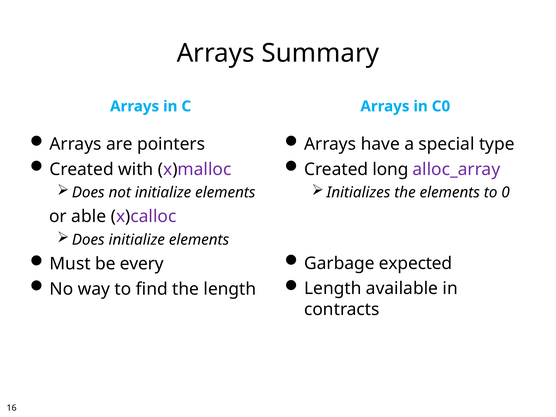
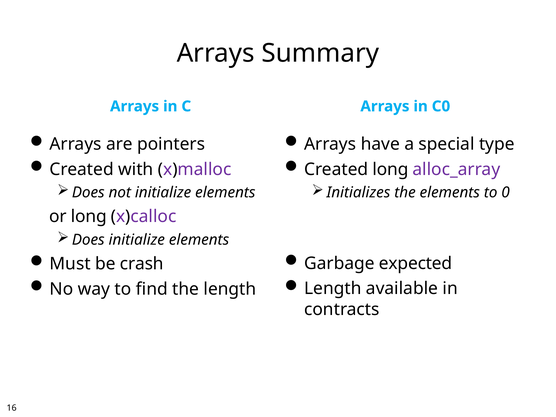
or able: able -> long
every: every -> crash
